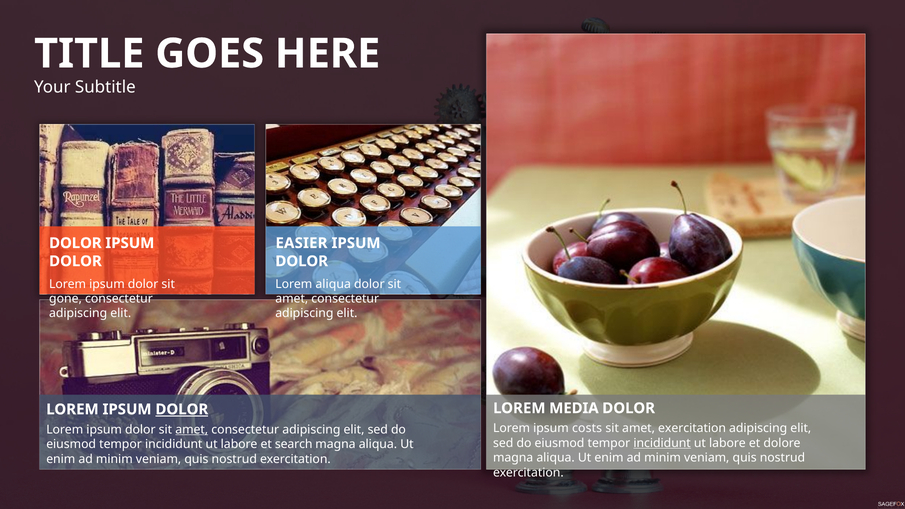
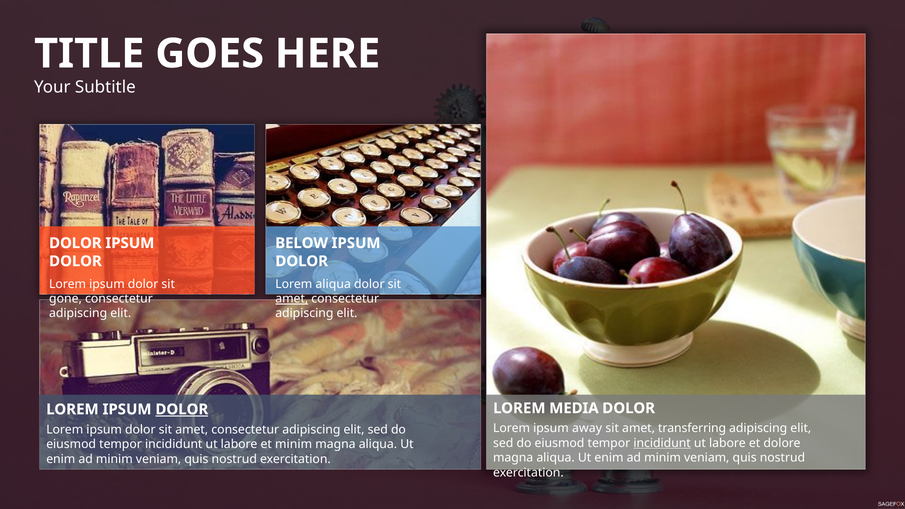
EASIER: EASIER -> BELOW
amet at (292, 299) underline: none -> present
costs: costs -> away
amet exercitation: exercitation -> transferring
amet at (192, 430) underline: present -> none
et search: search -> minim
